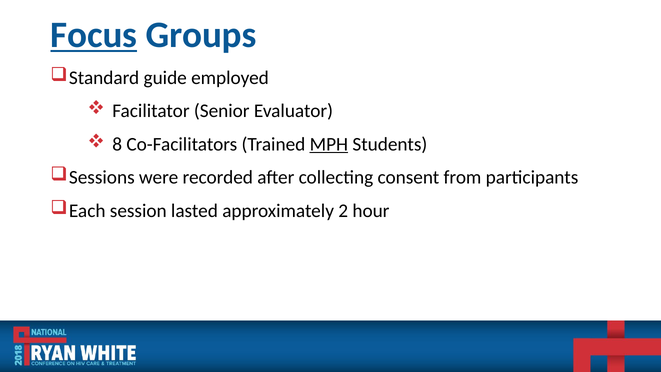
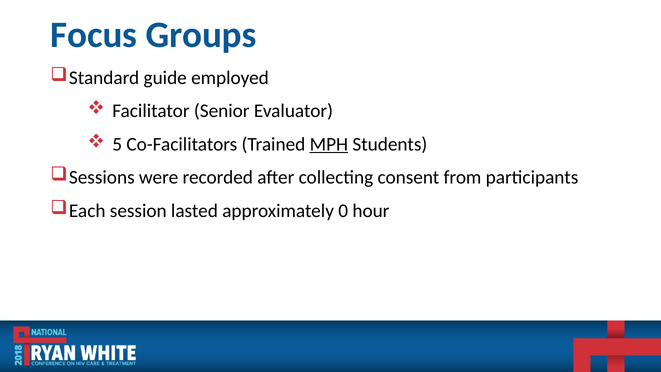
Focus underline: present -> none
8: 8 -> 5
2: 2 -> 0
